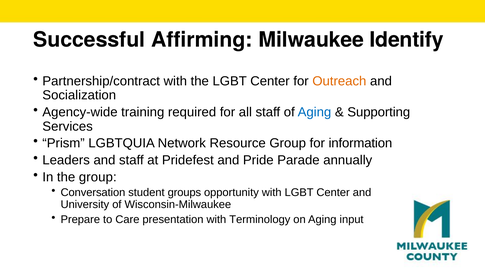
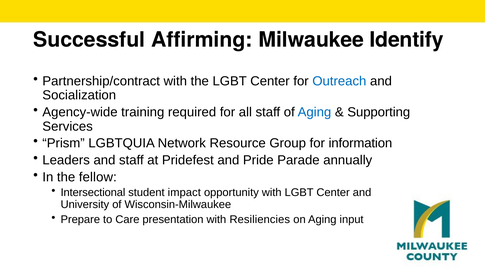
Outreach colour: orange -> blue
the group: group -> fellow
Conversation: Conversation -> Intersectional
groups: groups -> impact
Terminology: Terminology -> Resiliencies
